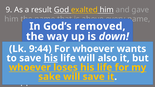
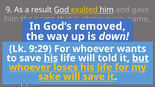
9:44: 9:44 -> 9:29
also: also -> told
but underline: none -> present
